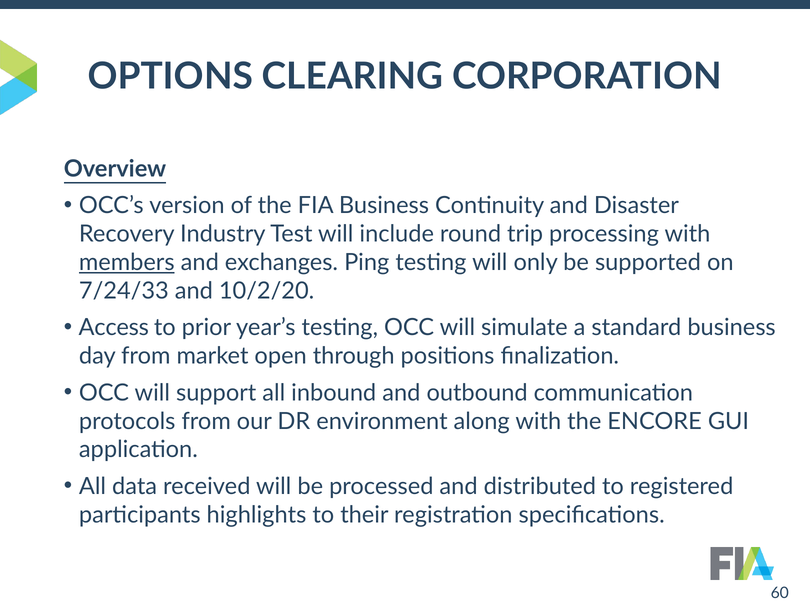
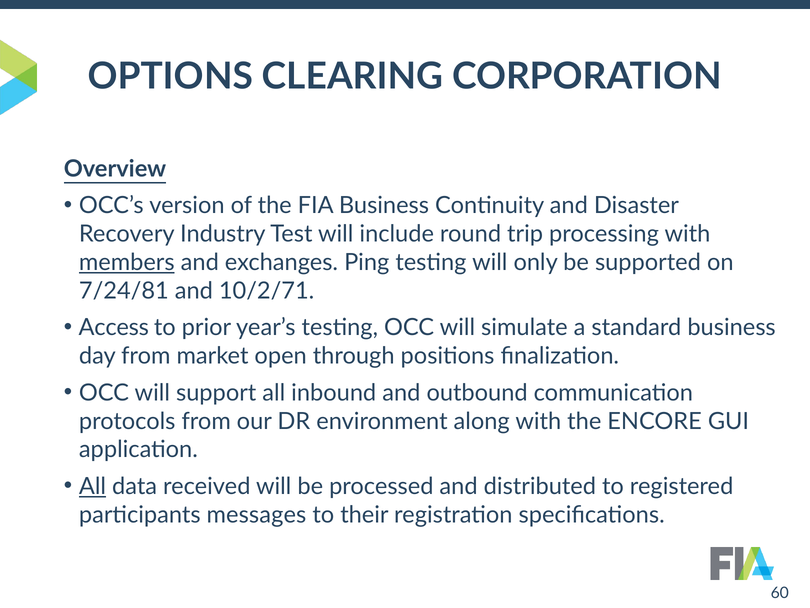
7/24/33: 7/24/33 -> 7/24/81
10/2/20: 10/2/20 -> 10/2/71
All at (93, 486) underline: none -> present
highlights: highlights -> messages
